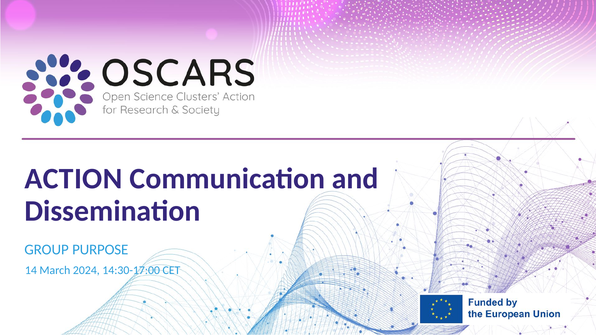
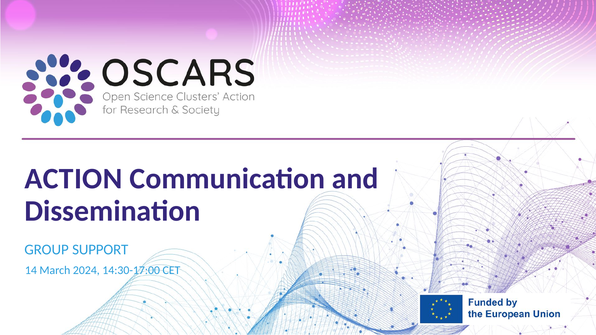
PURPOSE: PURPOSE -> SUPPORT
